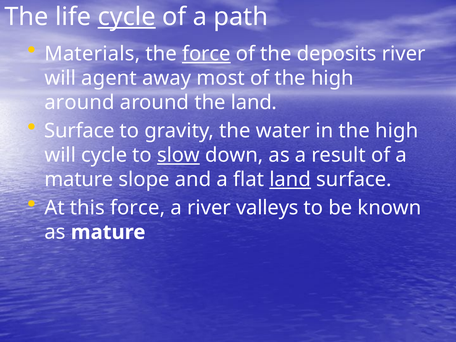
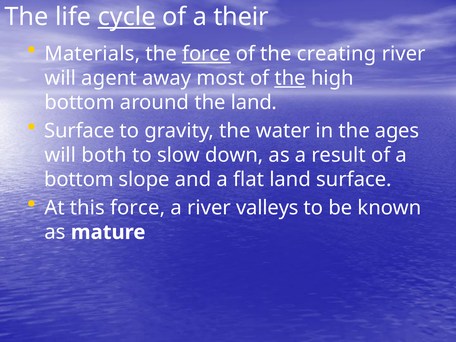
path: path -> their
deposits: deposits -> creating
the at (290, 78) underline: none -> present
around at (80, 103): around -> bottom
in the high: high -> ages
will cycle: cycle -> both
slow underline: present -> none
mature at (79, 180): mature -> bottom
land at (290, 180) underline: present -> none
